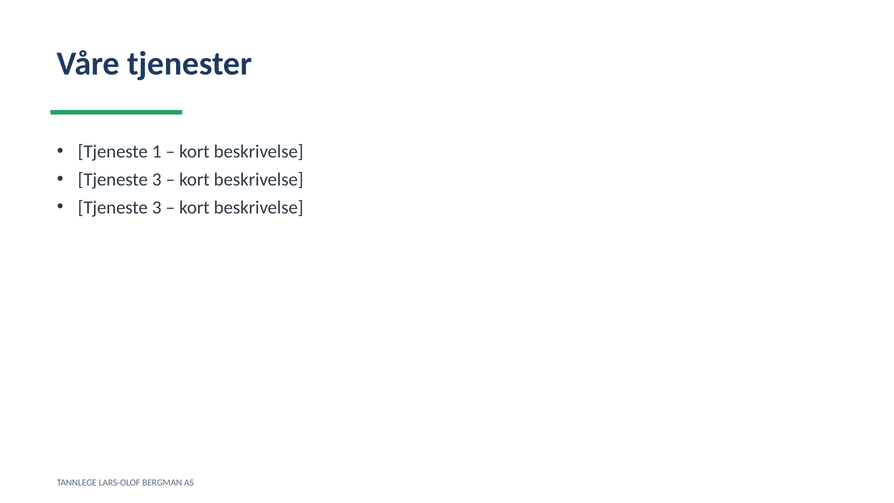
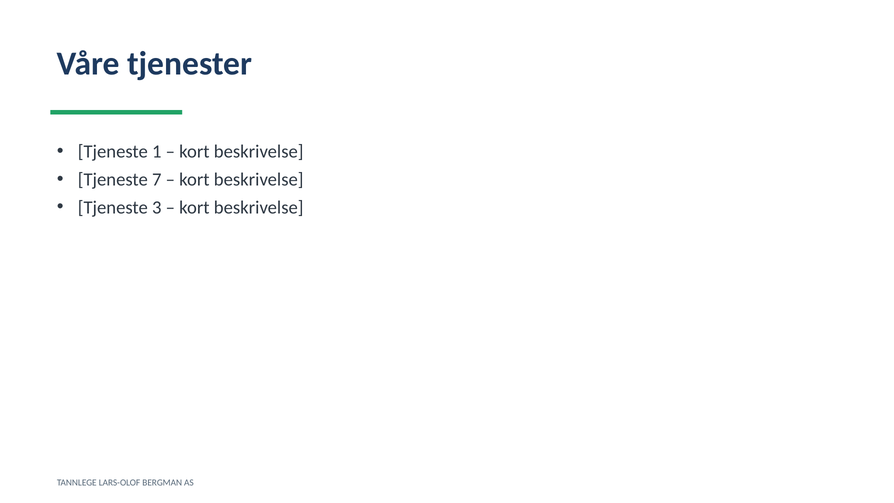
3 at (157, 179): 3 -> 7
